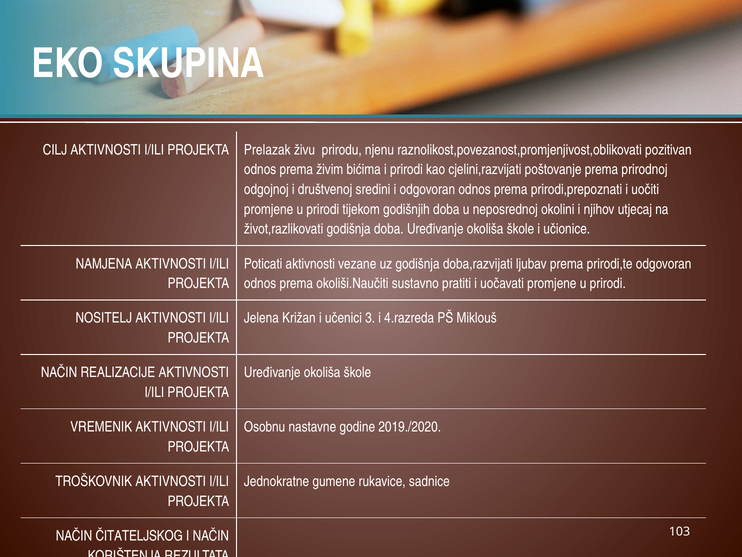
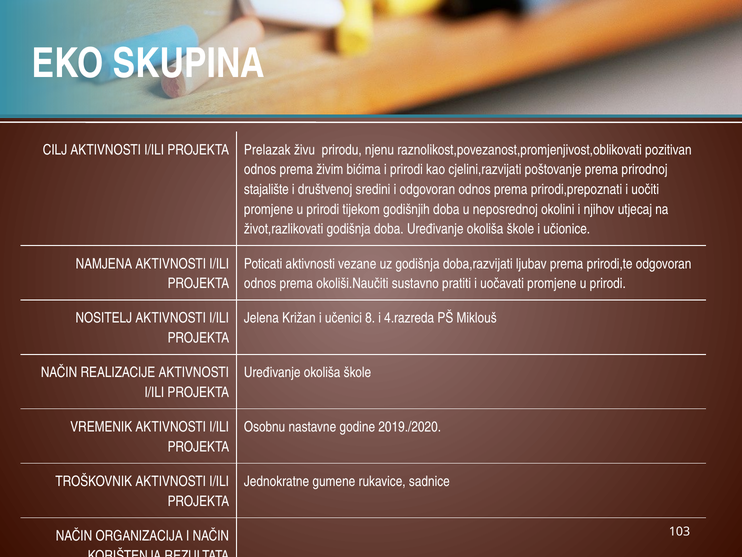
odgojnoj: odgojnoj -> stajalište
3: 3 -> 8
ČITATELJSKOG: ČITATELJSKOG -> ORGANIZACIJA
